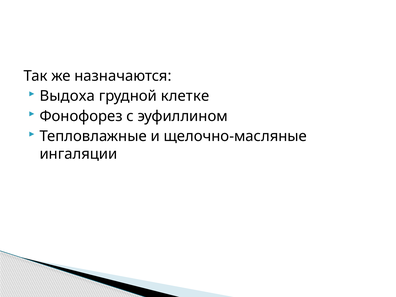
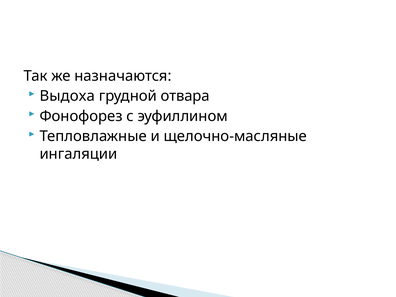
клетке: клетке -> отвара
